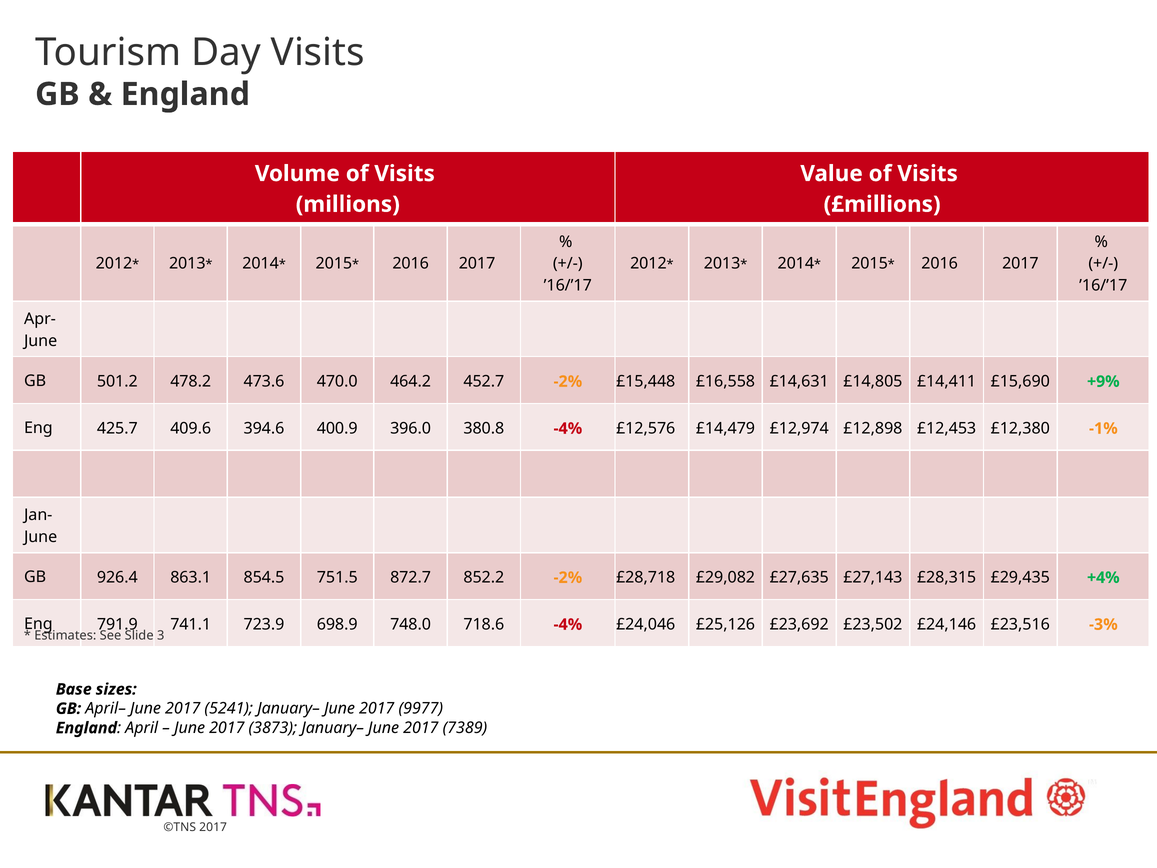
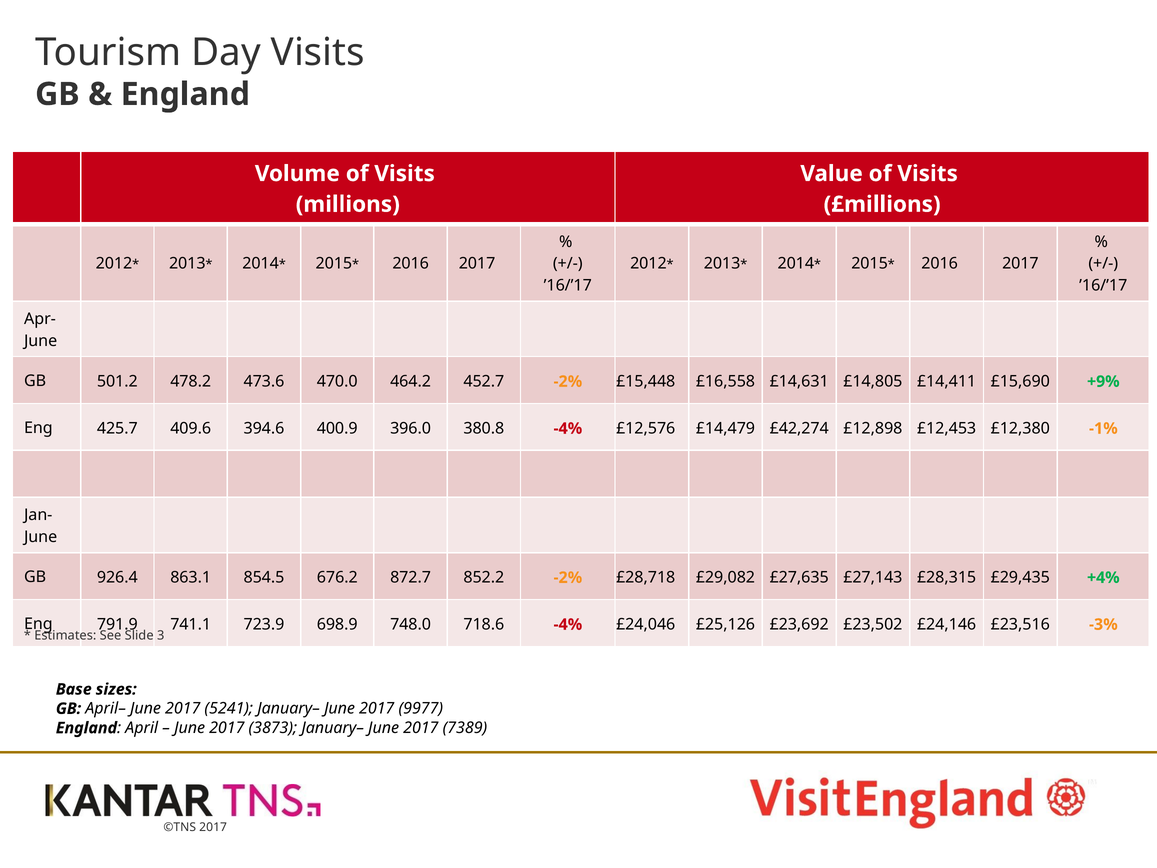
£12,974: £12,974 -> £42,274
751.5: 751.5 -> 676.2
